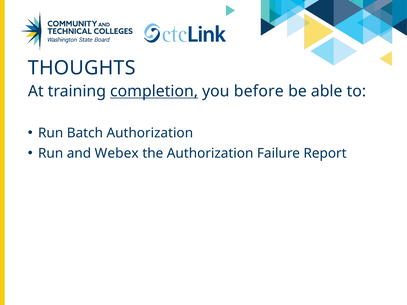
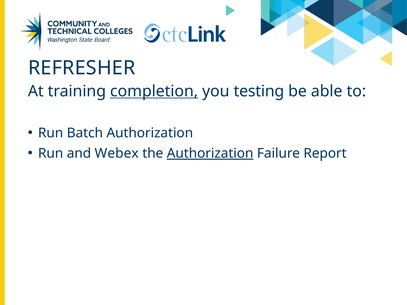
THOUGHTS: THOUGHTS -> REFRESHER
before: before -> testing
Authorization at (210, 153) underline: none -> present
